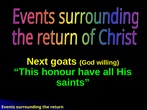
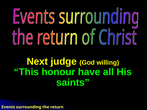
goats: goats -> judge
